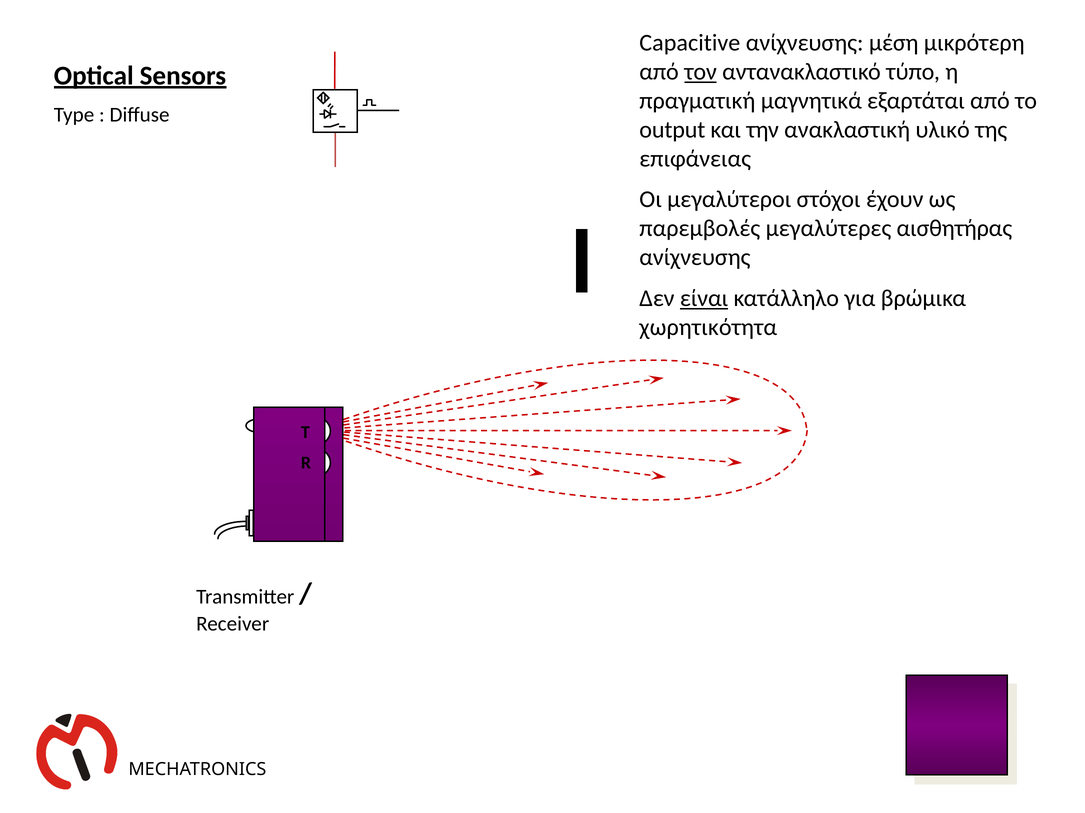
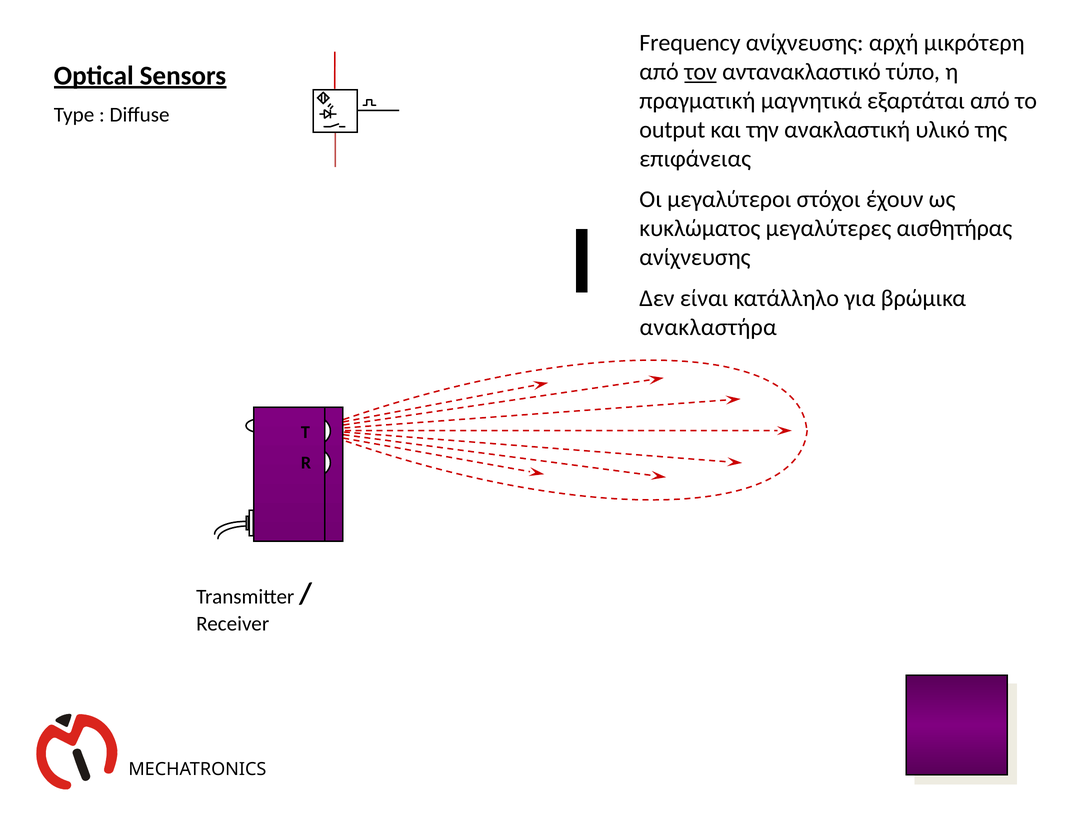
Capacitive: Capacitive -> Frequency
μέση: μέση -> αρχή
παρεμβολές: παρεμβολές -> κυκλώματος
είναι underline: present -> none
χωρητικότητα: χωρητικότητα -> ανακλαστήρα
